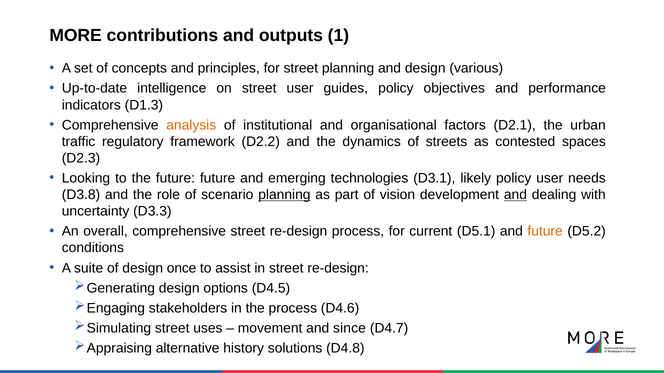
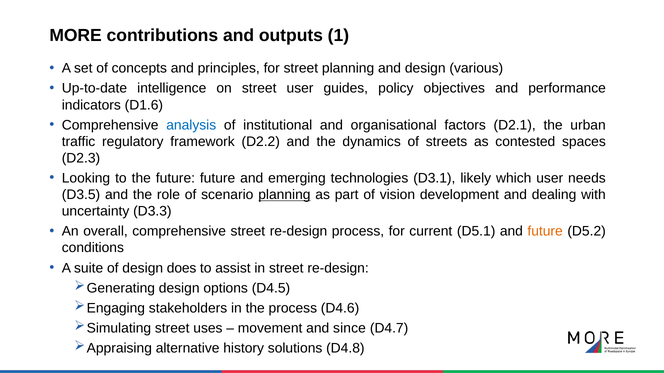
D1.3: D1.3 -> D1.6
analysis colour: orange -> blue
likely policy: policy -> which
D3.8: D3.8 -> D3.5
and at (515, 195) underline: present -> none
once: once -> does
